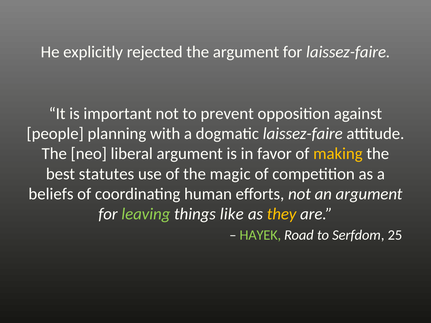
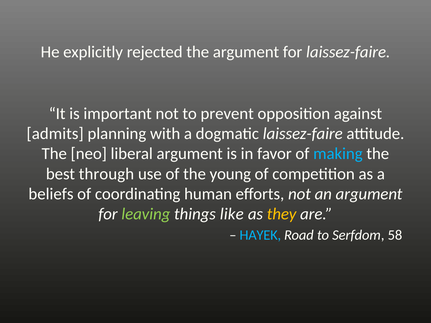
people: people -> admits
making colour: yellow -> light blue
statutes: statutes -> through
magic: magic -> young
HAYEK colour: light green -> light blue
25: 25 -> 58
